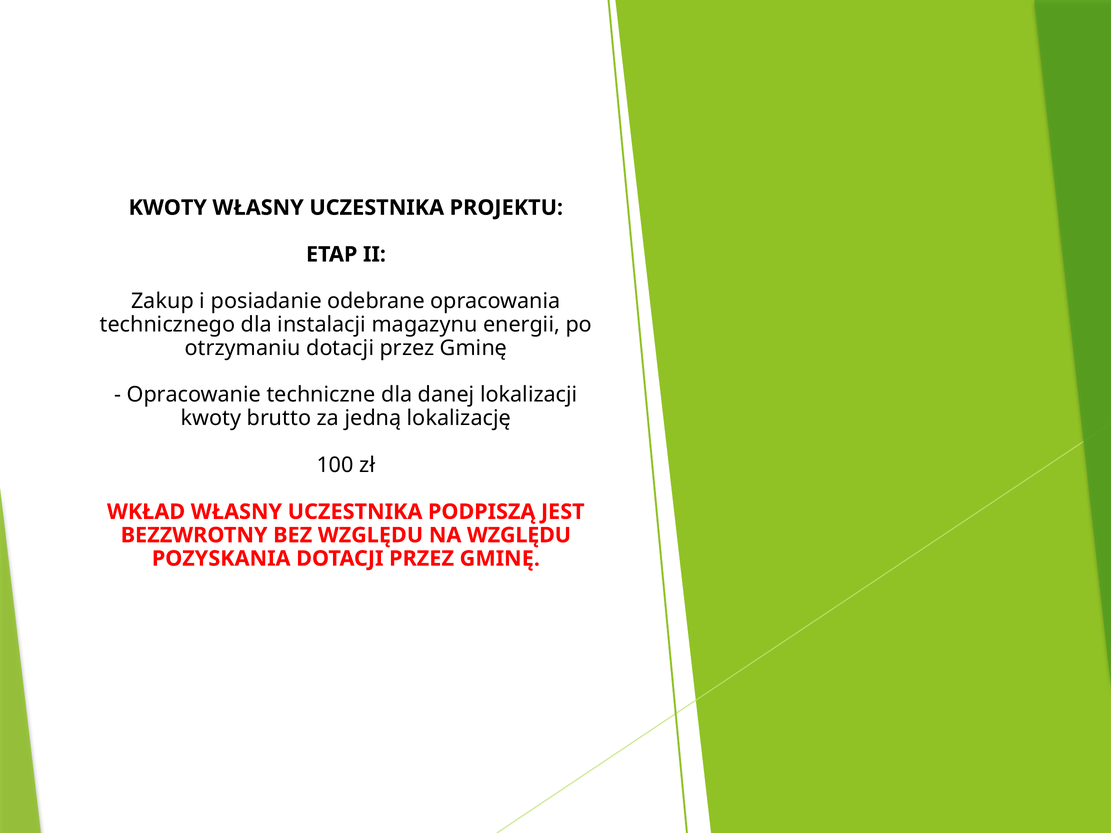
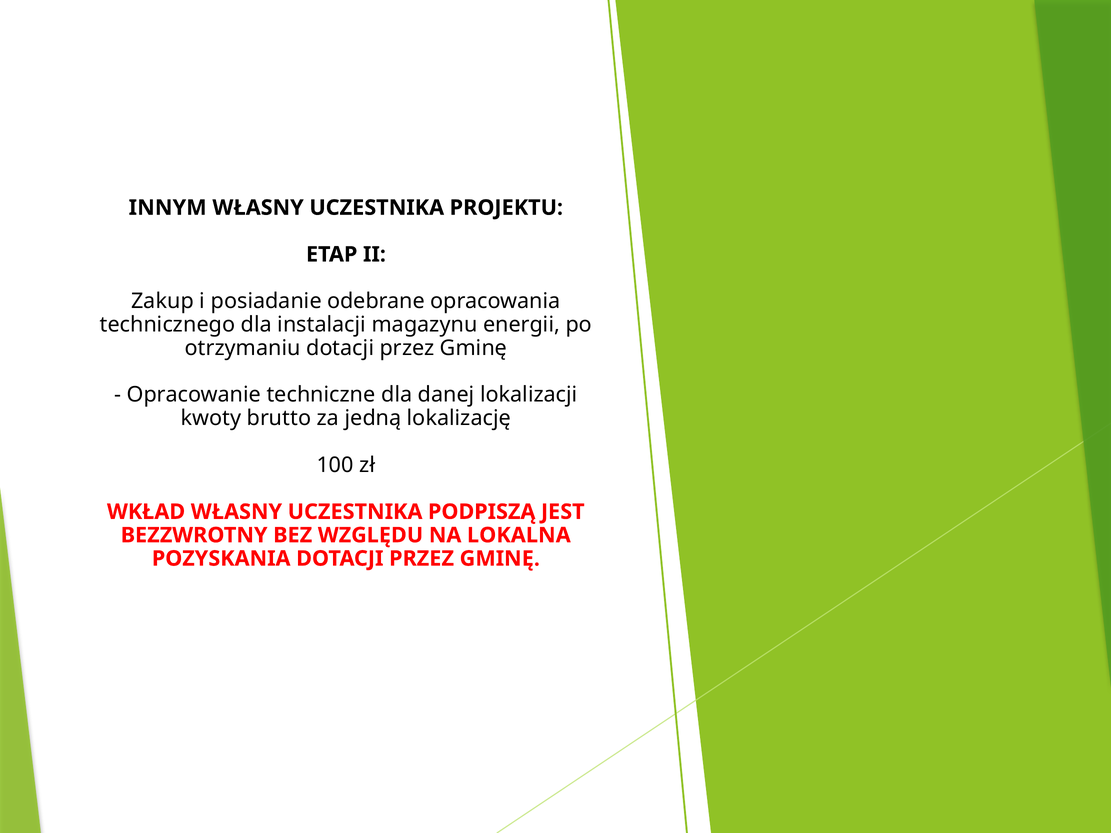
KWOTY at (168, 208): KWOTY -> INNYM
NA WZGLĘDU: WZGLĘDU -> LOKALNA
